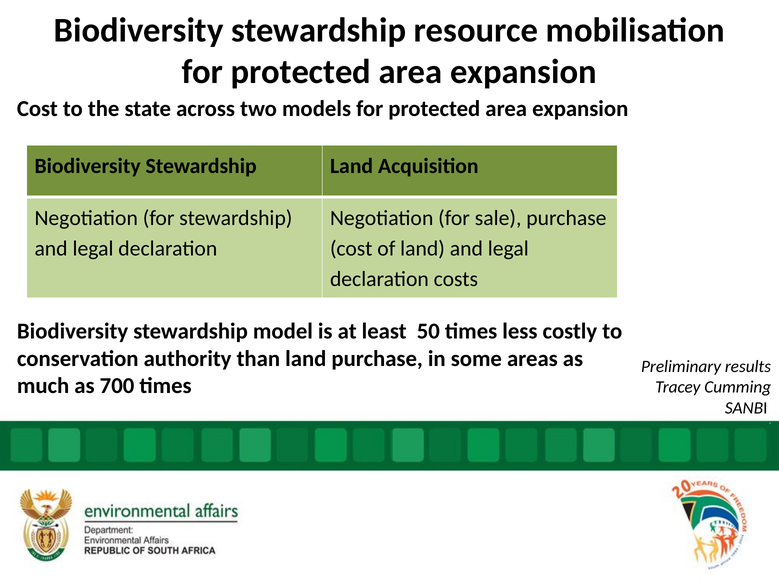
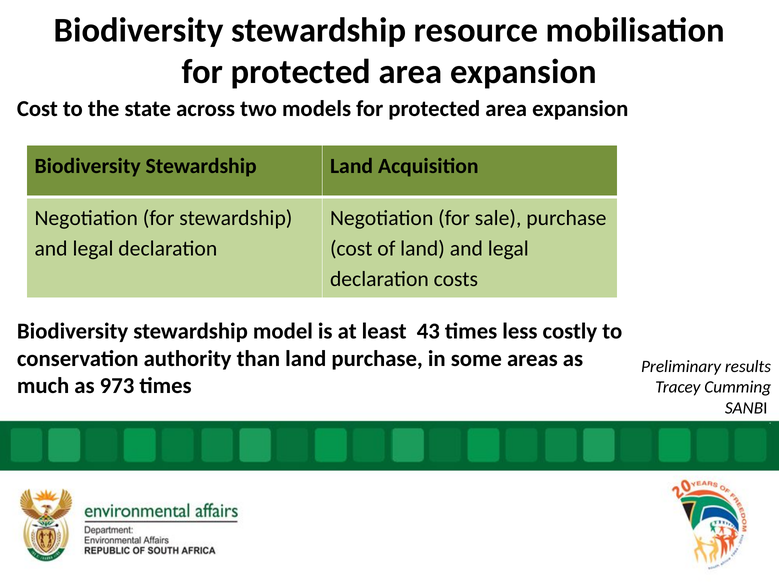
50: 50 -> 43
700: 700 -> 973
